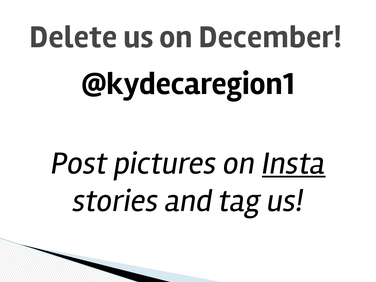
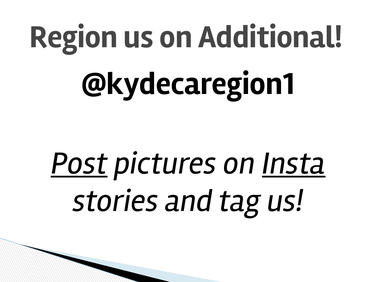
Delete: Delete -> Region
December: December -> Additional
Post underline: none -> present
